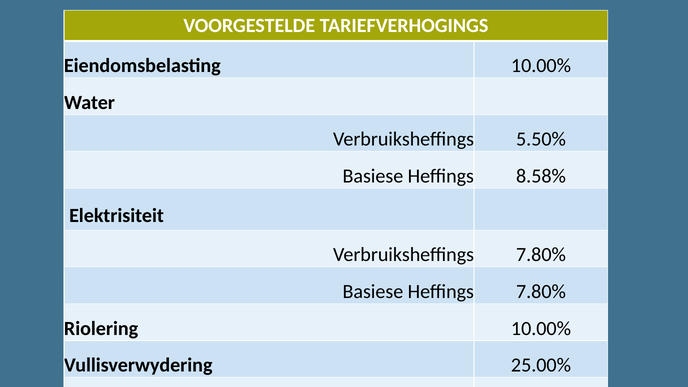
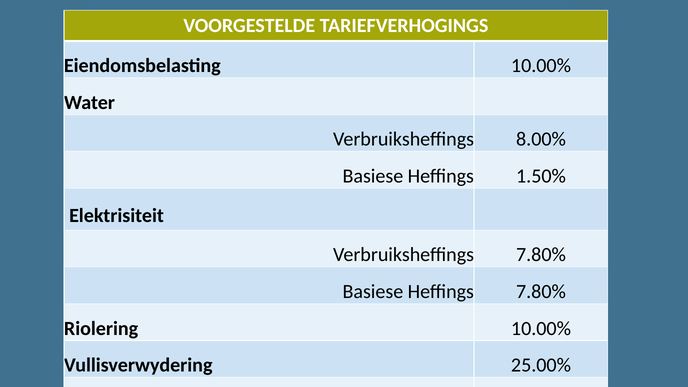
5.50%: 5.50% -> 8.00%
8.58%: 8.58% -> 1.50%
